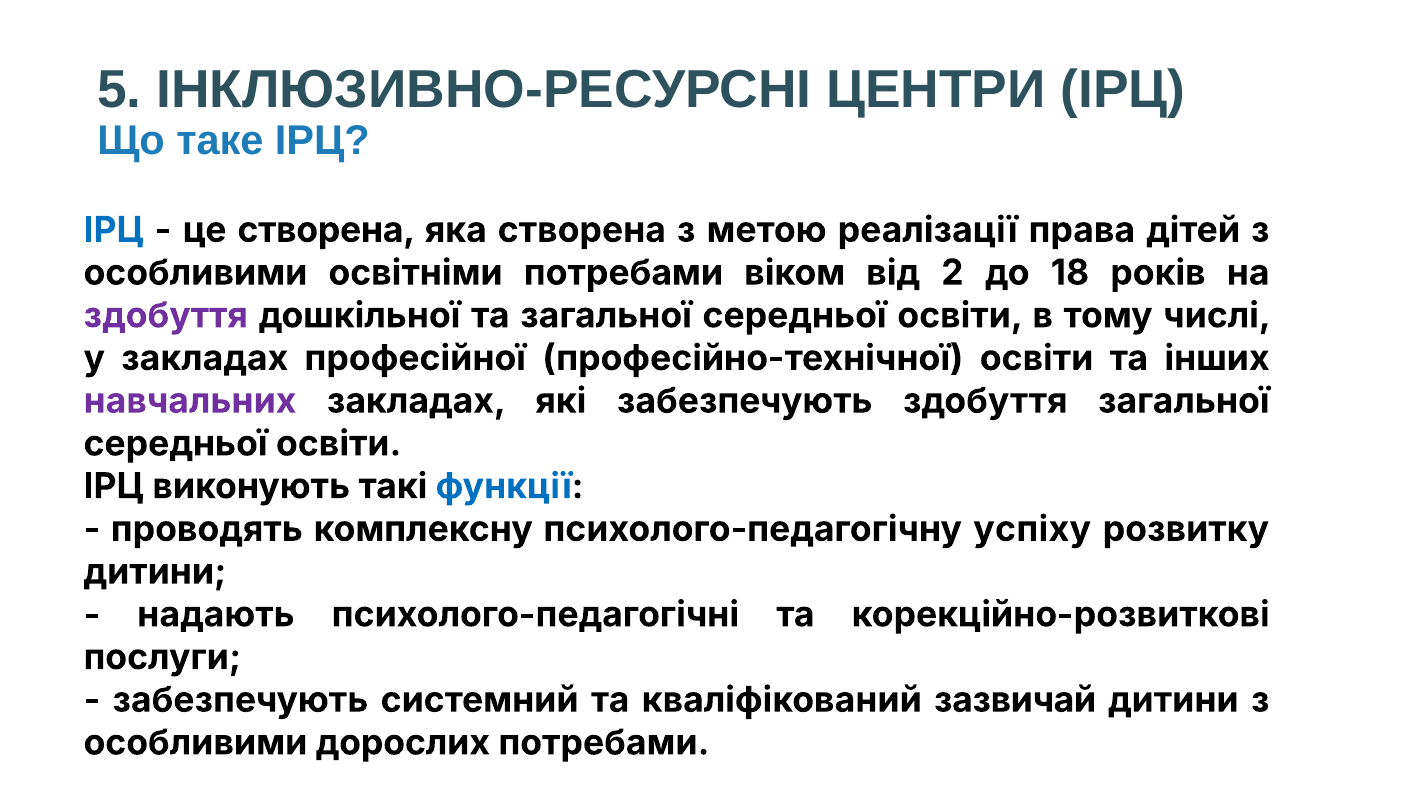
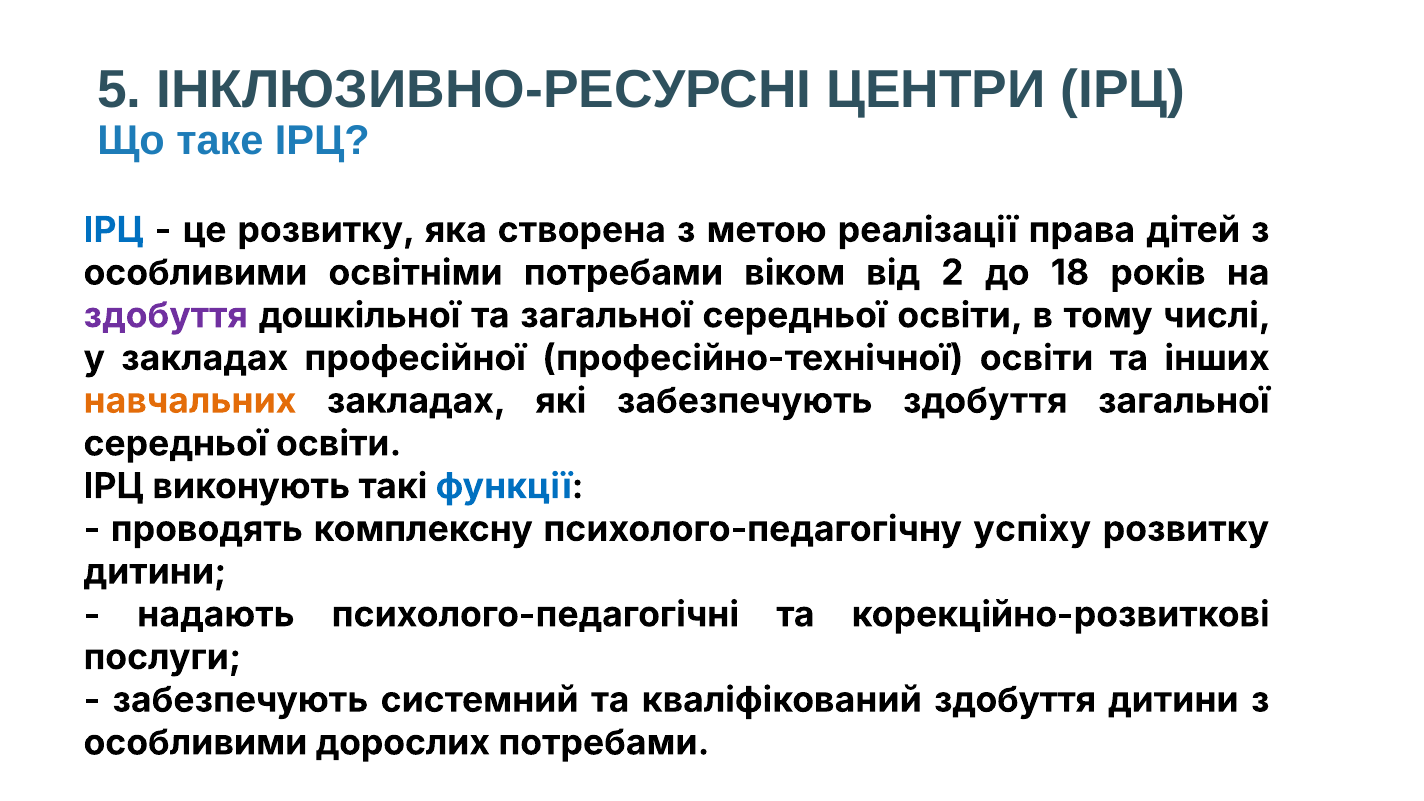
це створена: створена -> розвитку
навчальних colour: purple -> orange
кваліфікований зазвичай: зазвичай -> здобуття
